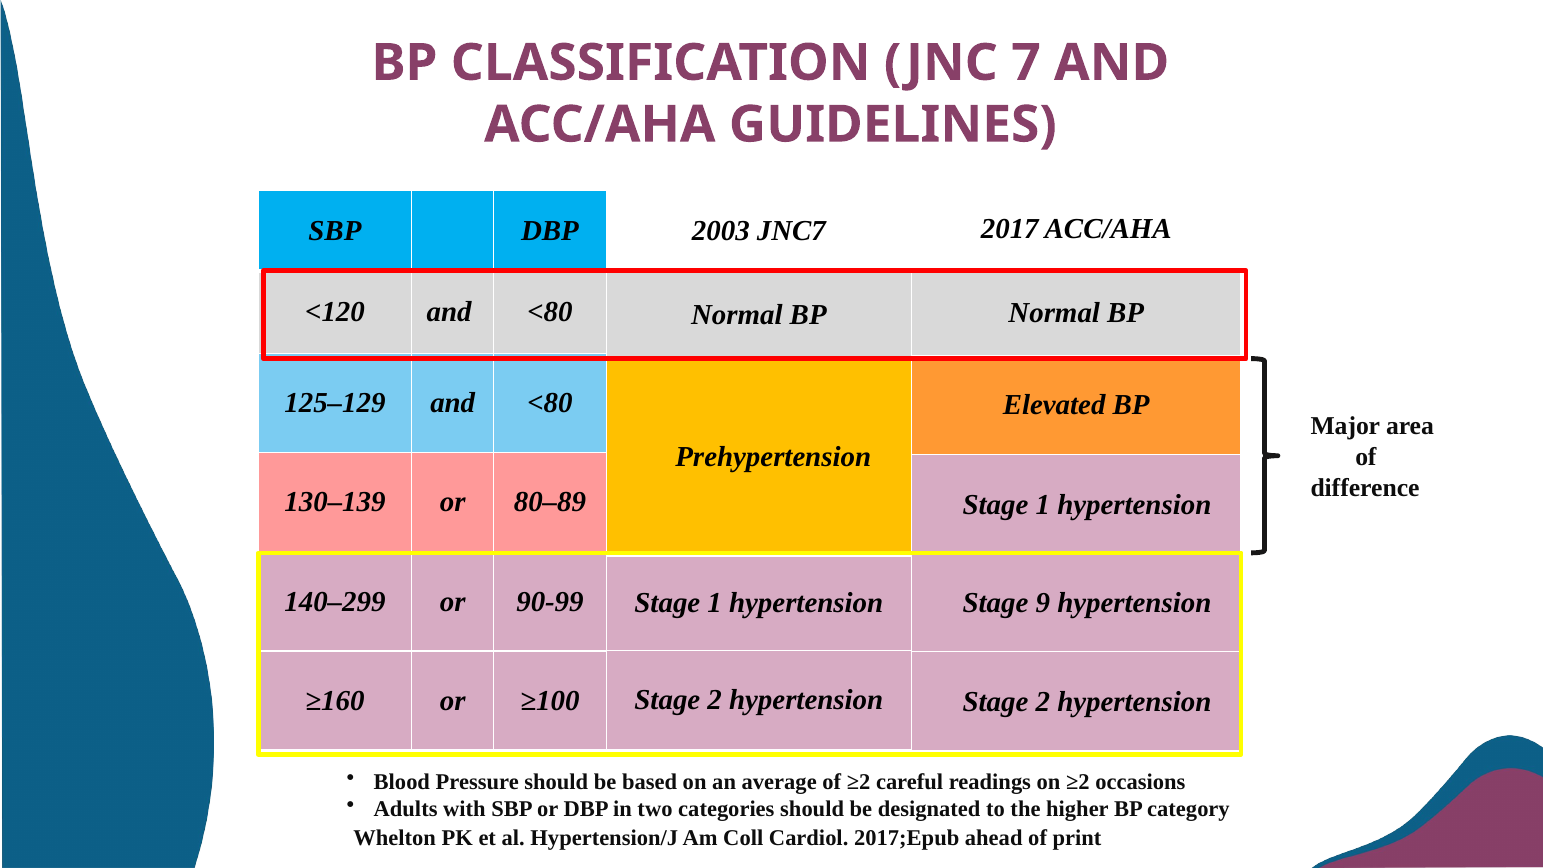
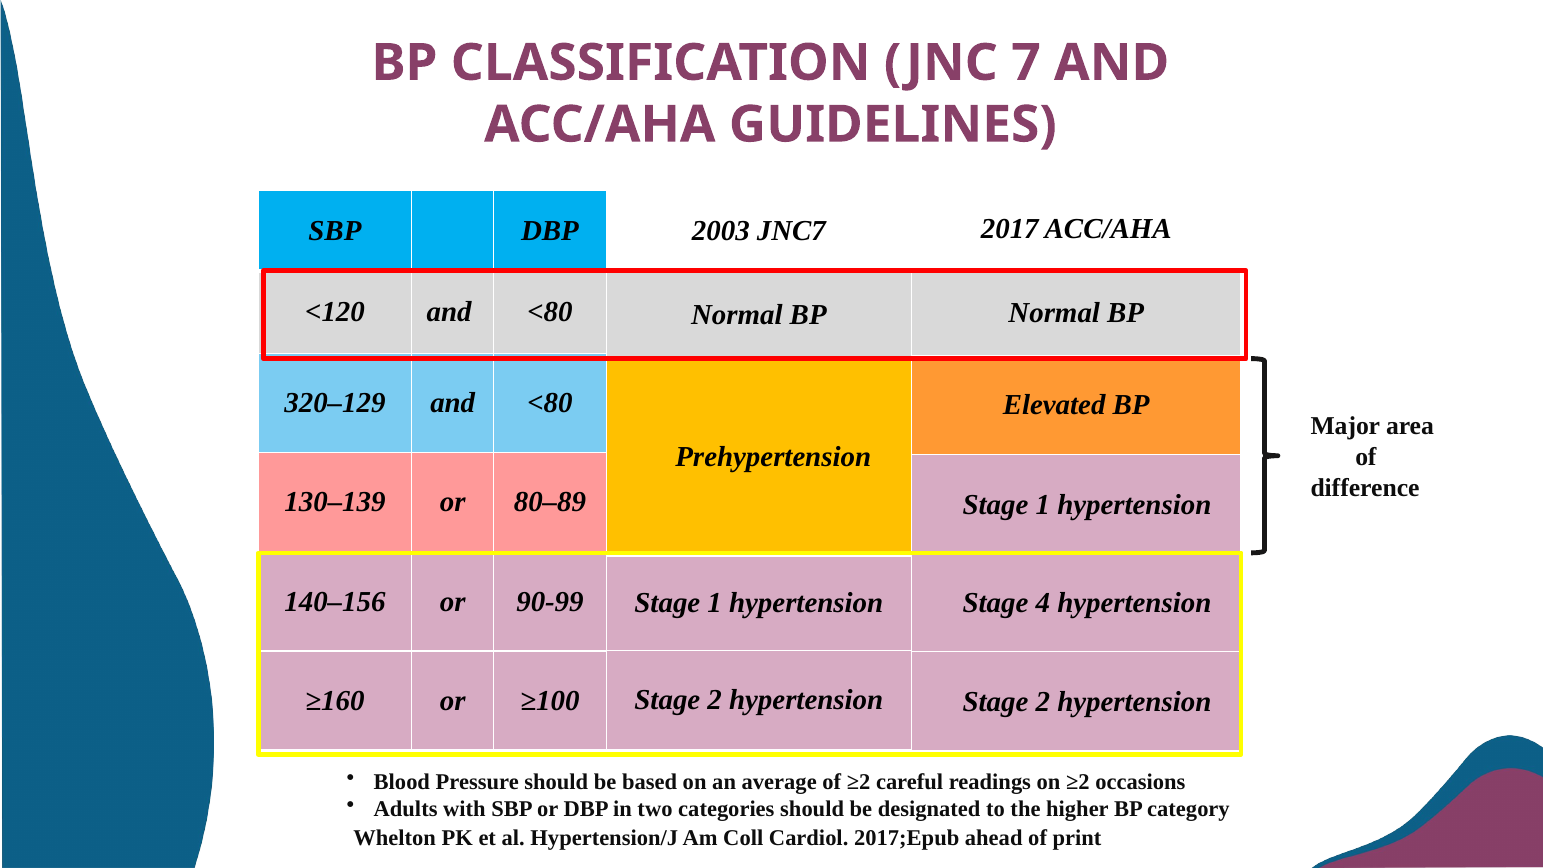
125–129: 125–129 -> 320–129
140–299: 140–299 -> 140–156
9: 9 -> 4
